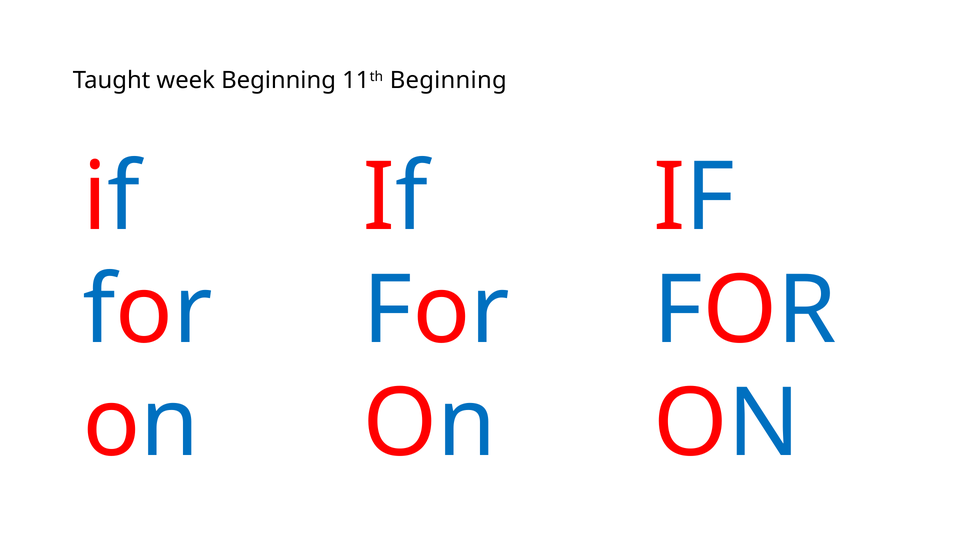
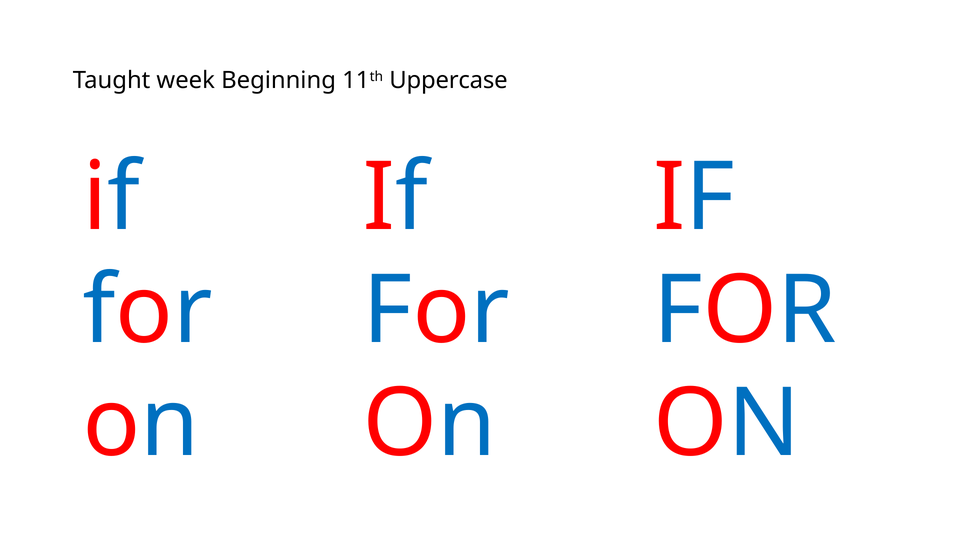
11th Beginning: Beginning -> Uppercase
